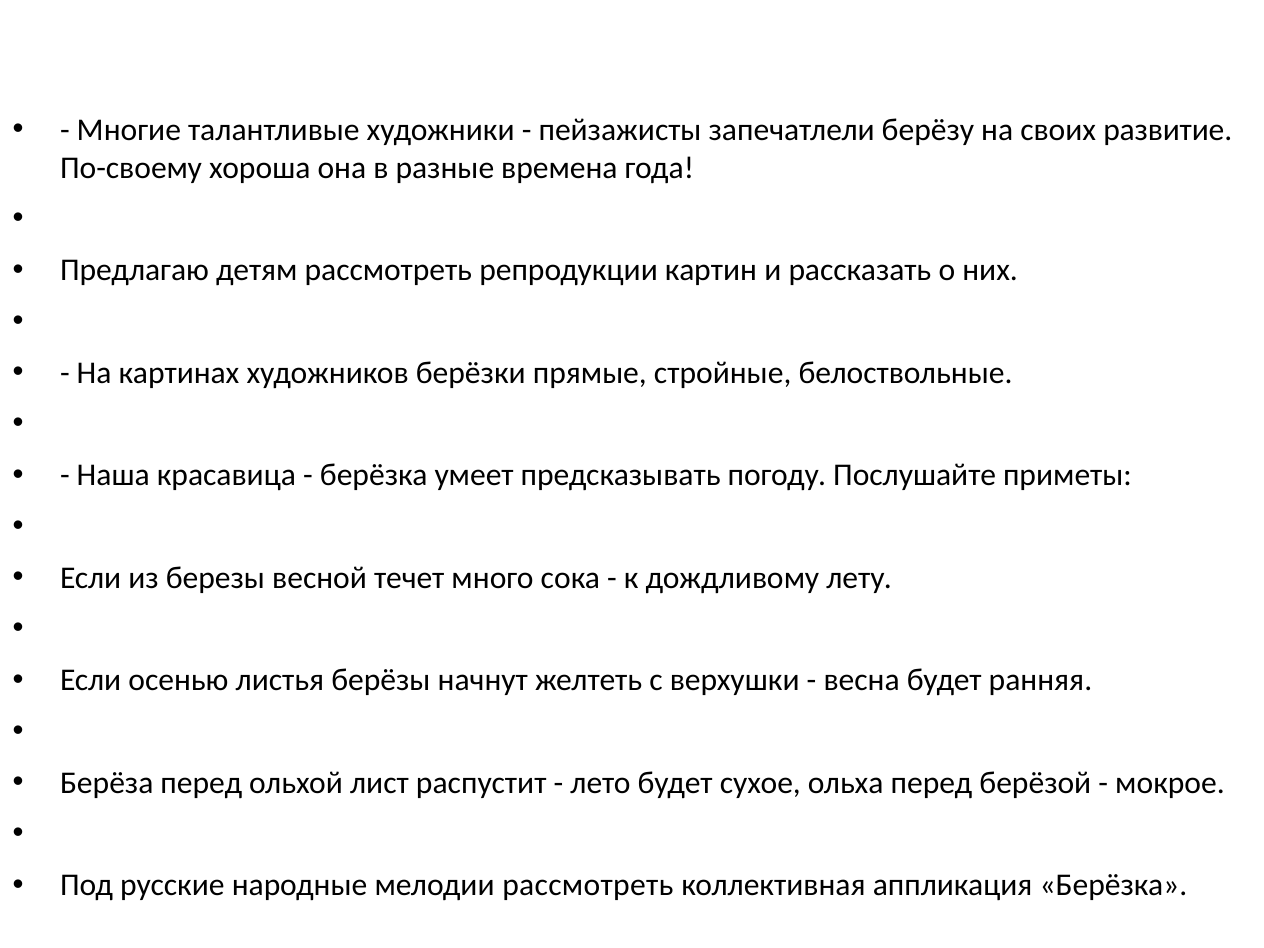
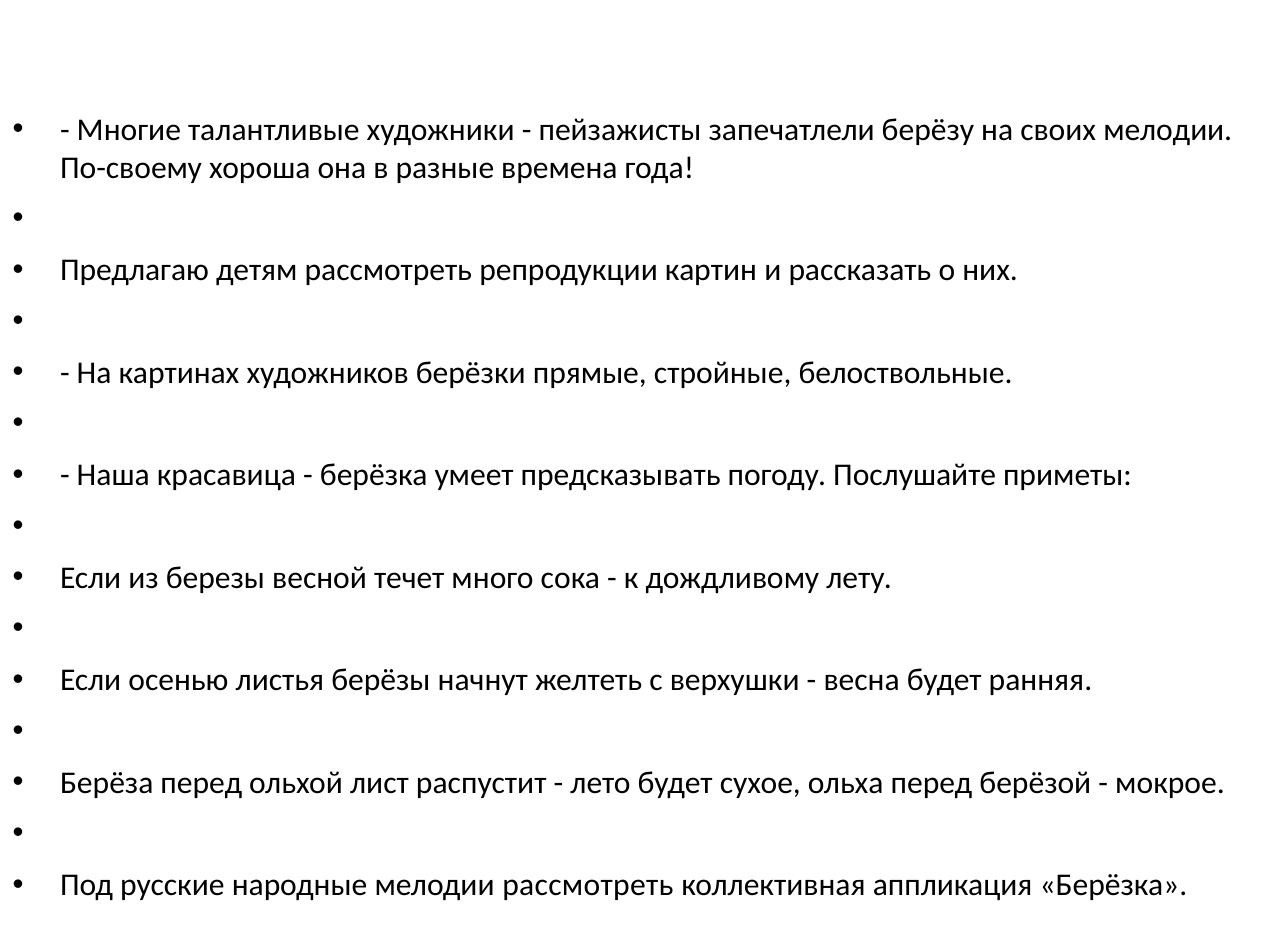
своих развитие: развитие -> мелодии
